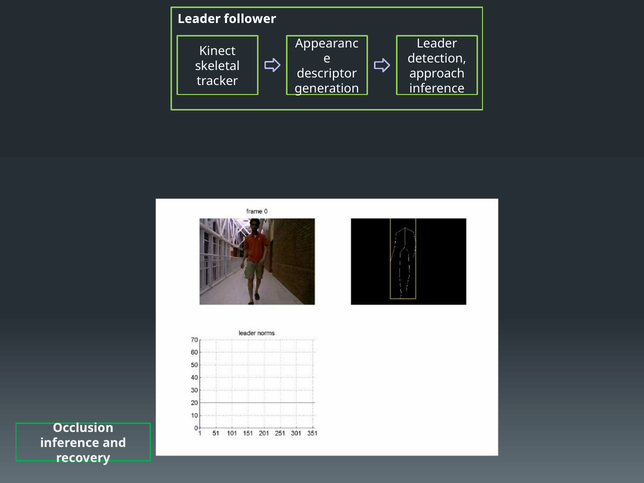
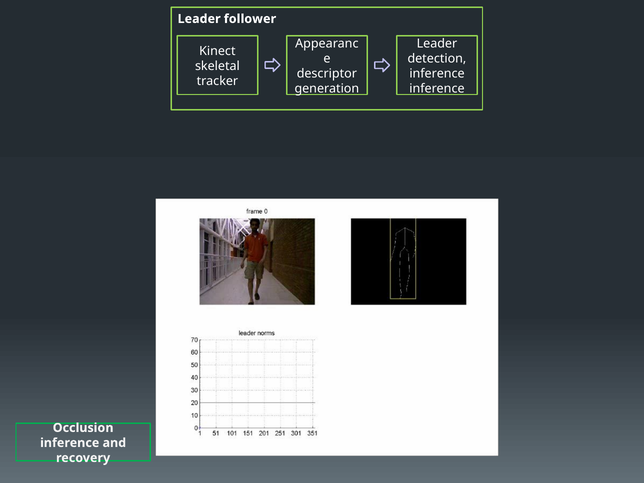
approach at (437, 74): approach -> inference
